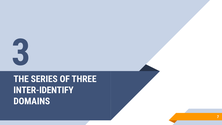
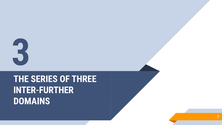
INTER-IDENTIFY: INTER-IDENTIFY -> INTER-FURTHER
